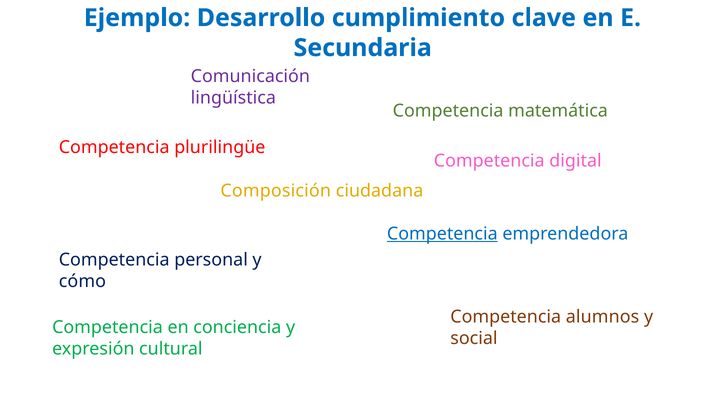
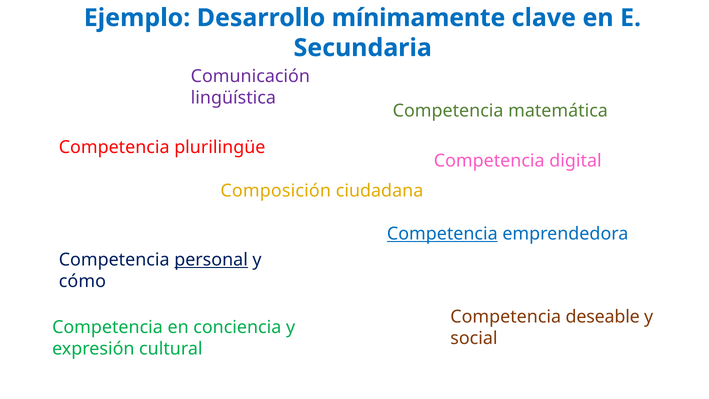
cumplimiento: cumplimiento -> mínimamente
personal underline: none -> present
alumnos: alumnos -> deseable
